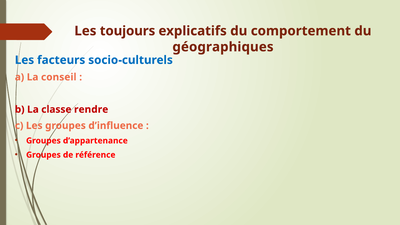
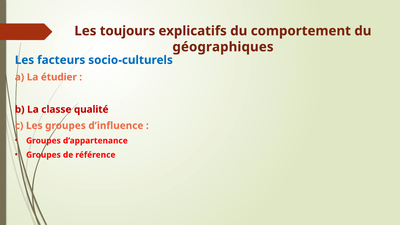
conseil: conseil -> étudier
rendre: rendre -> qualité
